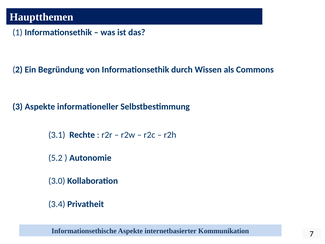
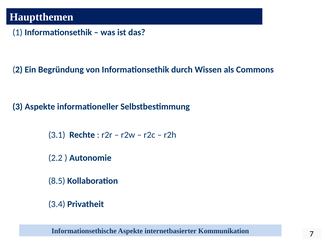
5.2: 5.2 -> 2.2
3.0: 3.0 -> 8.5
